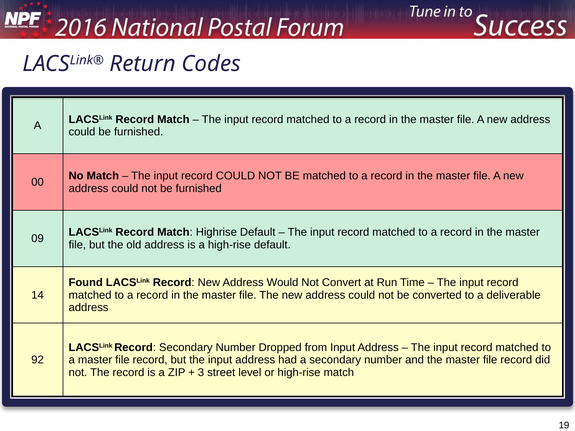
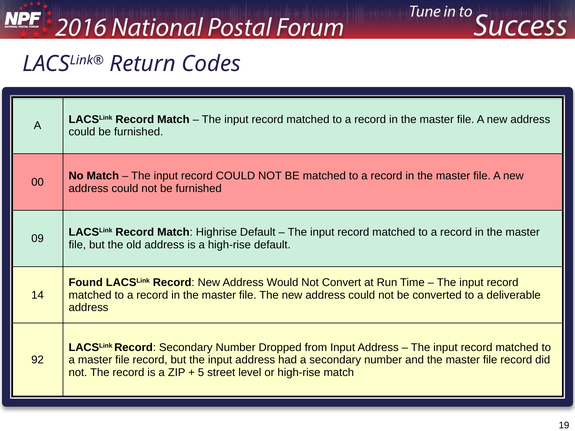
3: 3 -> 5
